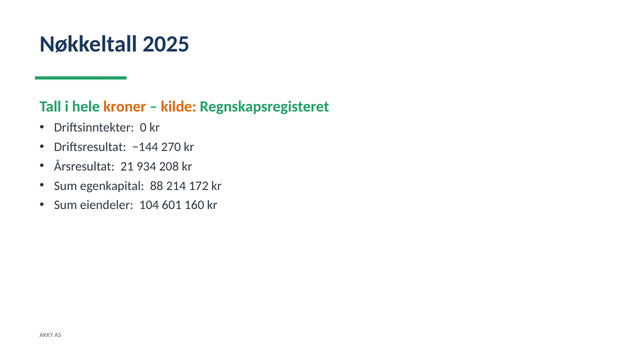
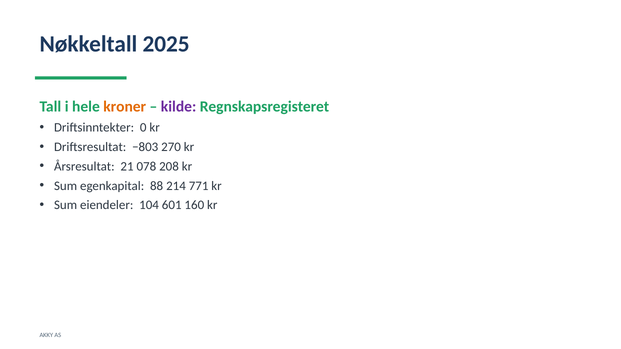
kilde colour: orange -> purple
−144: −144 -> −803
934: 934 -> 078
172: 172 -> 771
